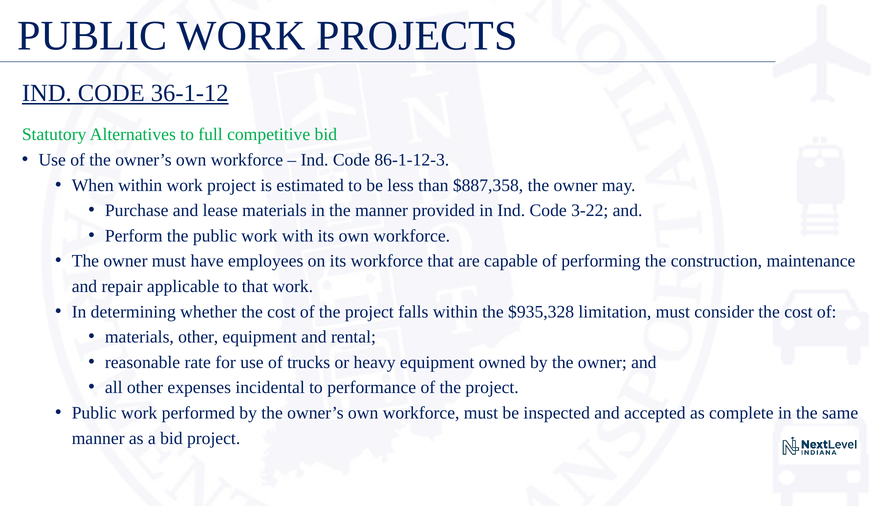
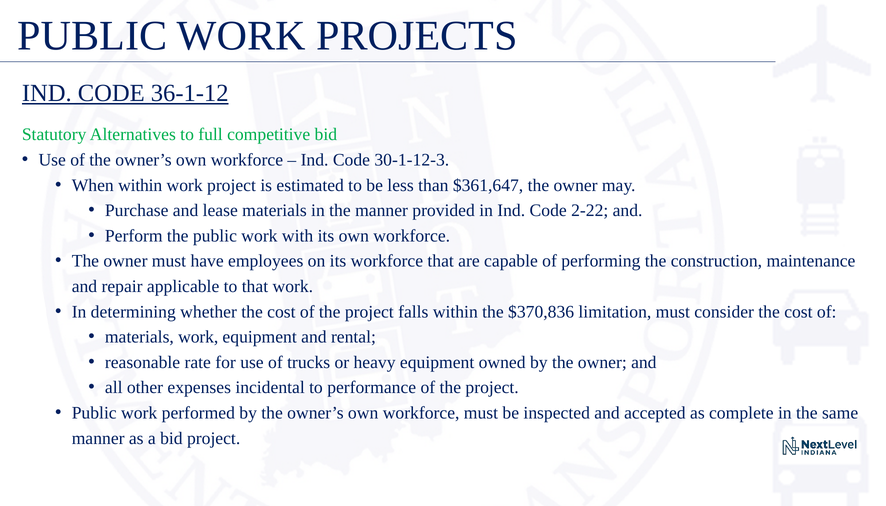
86-1-12-3: 86-1-12-3 -> 30-1-12-3
$887,358: $887,358 -> $361,647
3-22: 3-22 -> 2-22
$935,328: $935,328 -> $370,836
materials other: other -> work
